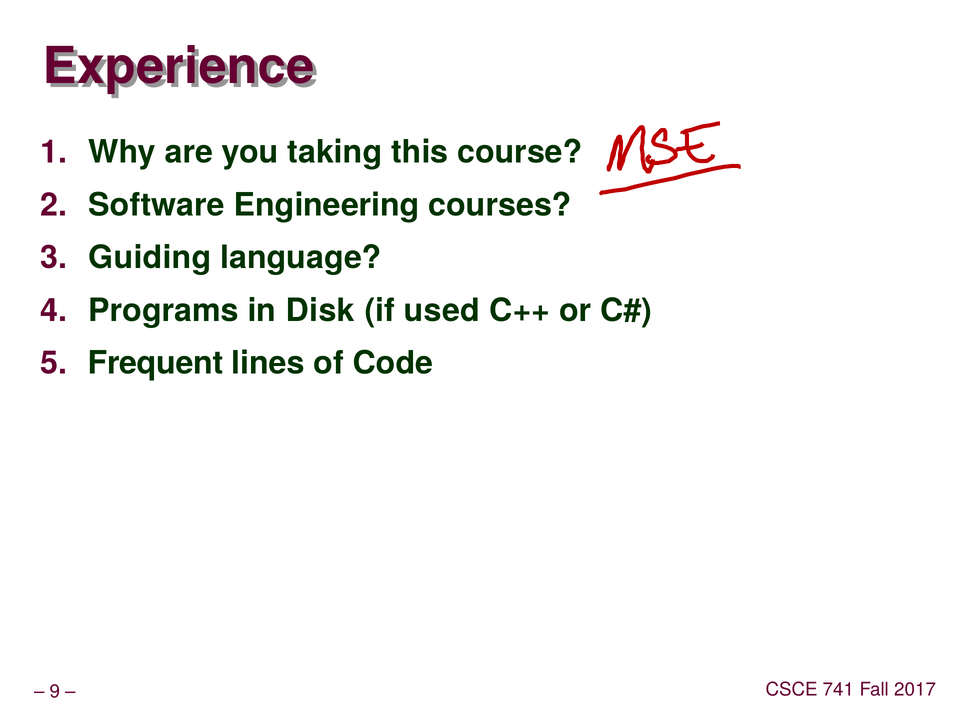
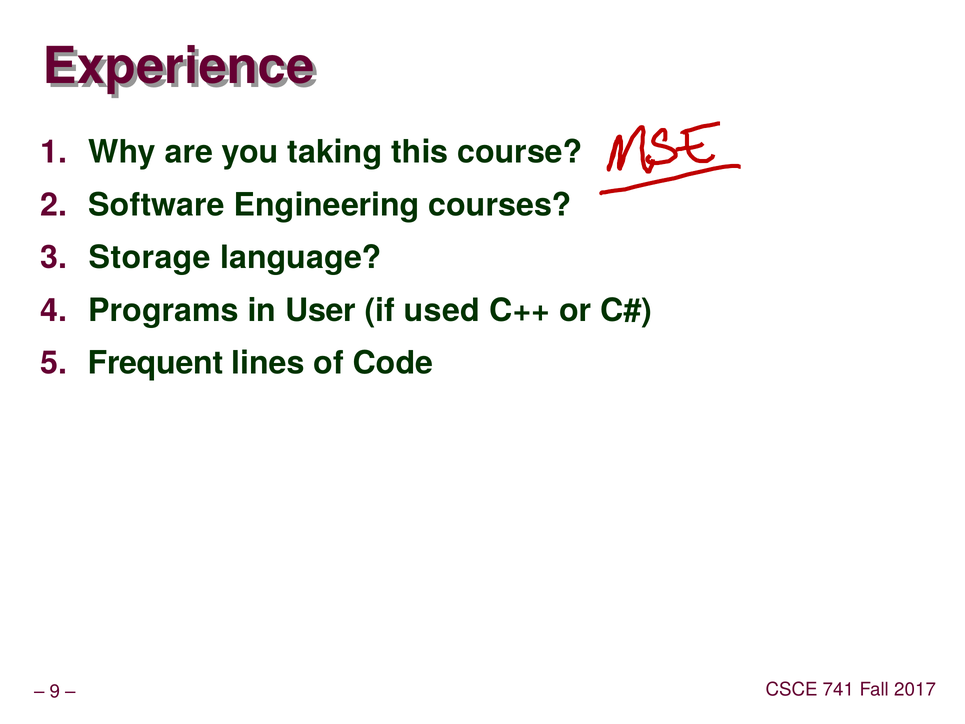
Guiding: Guiding -> Storage
Disk: Disk -> User
